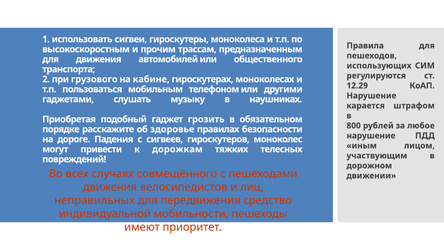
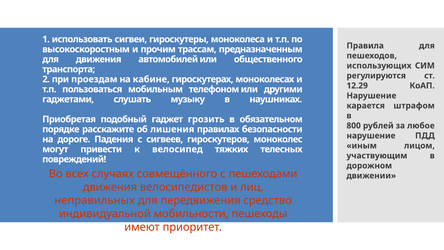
грузового: грузового -> проездам
здоровье: здоровье -> лишения
дорожкам: дорожкам -> велосипед
